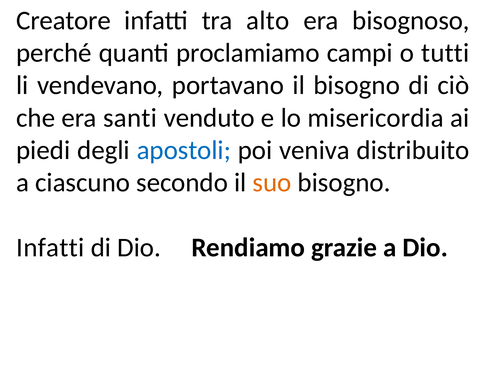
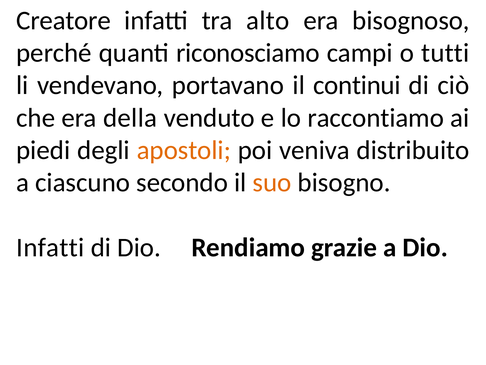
proclamiamo: proclamiamo -> riconosciamo
il bisogno: bisogno -> continui
santi: santi -> della
misericordia: misericordia -> raccontiamo
apostoli colour: blue -> orange
